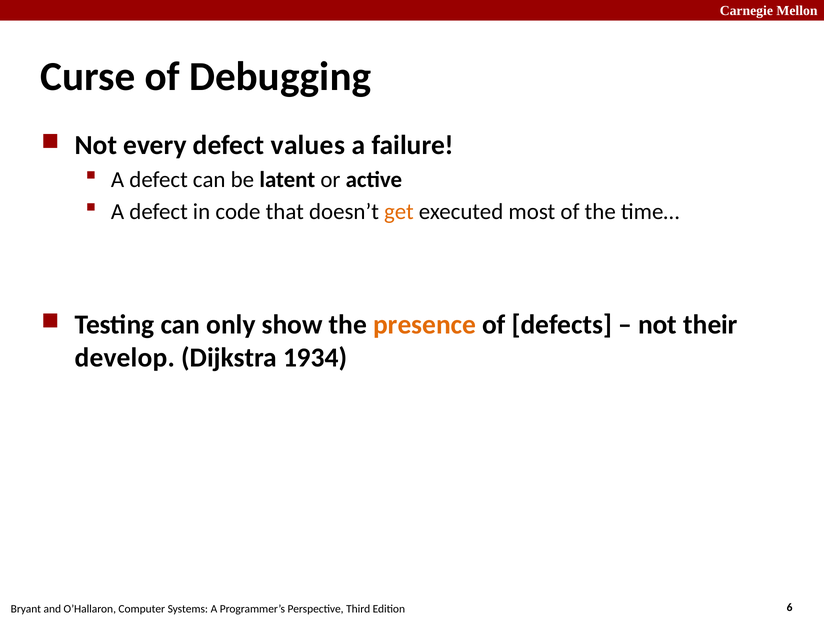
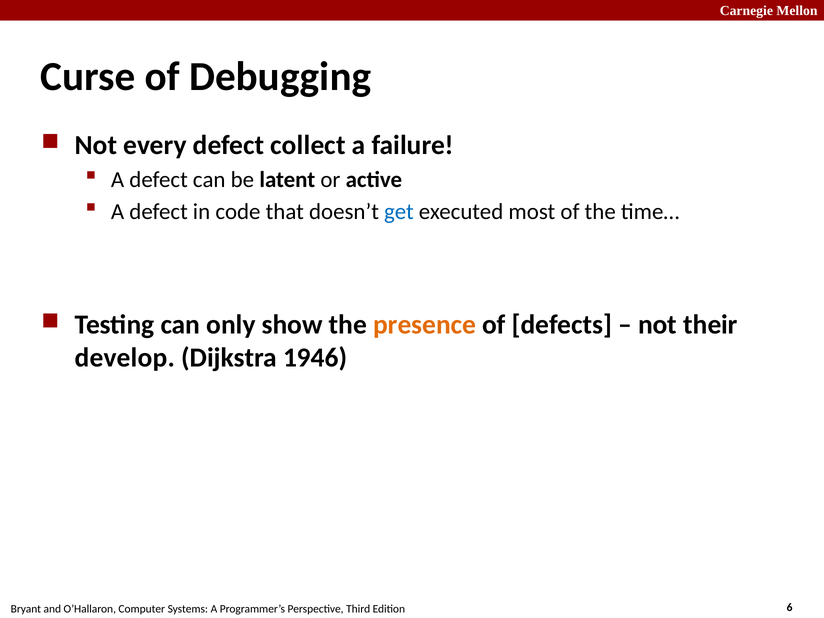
values: values -> collect
get colour: orange -> blue
1934: 1934 -> 1946
